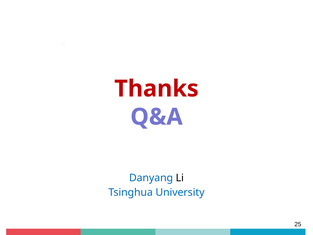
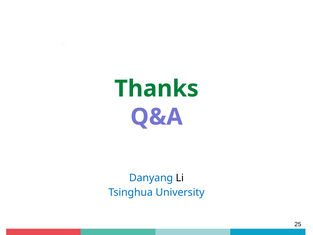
Thanks colour: red -> green
